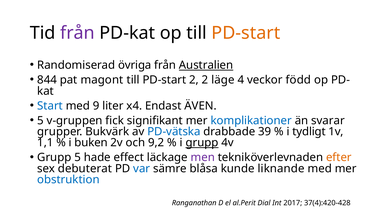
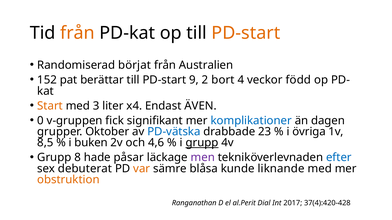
från at (77, 33) colour: purple -> orange
övriga: övriga -> börjat
Australien underline: present -> none
844: 844 -> 152
magont: magont -> berättar
PD-start 2: 2 -> 9
läge: läge -> bort
Start colour: blue -> orange
9: 9 -> 3
5 at (41, 121): 5 -> 0
svarar: svarar -> dagen
Bukvärk: Bukvärk -> Oktober
39: 39 -> 23
tydligt: tydligt -> övriga
1,1: 1,1 -> 8,5
9,2: 9,2 -> 4,6
Grupp 5: 5 -> 8
effect: effect -> påsar
efter colour: orange -> blue
var colour: blue -> orange
obstruktion colour: blue -> orange
